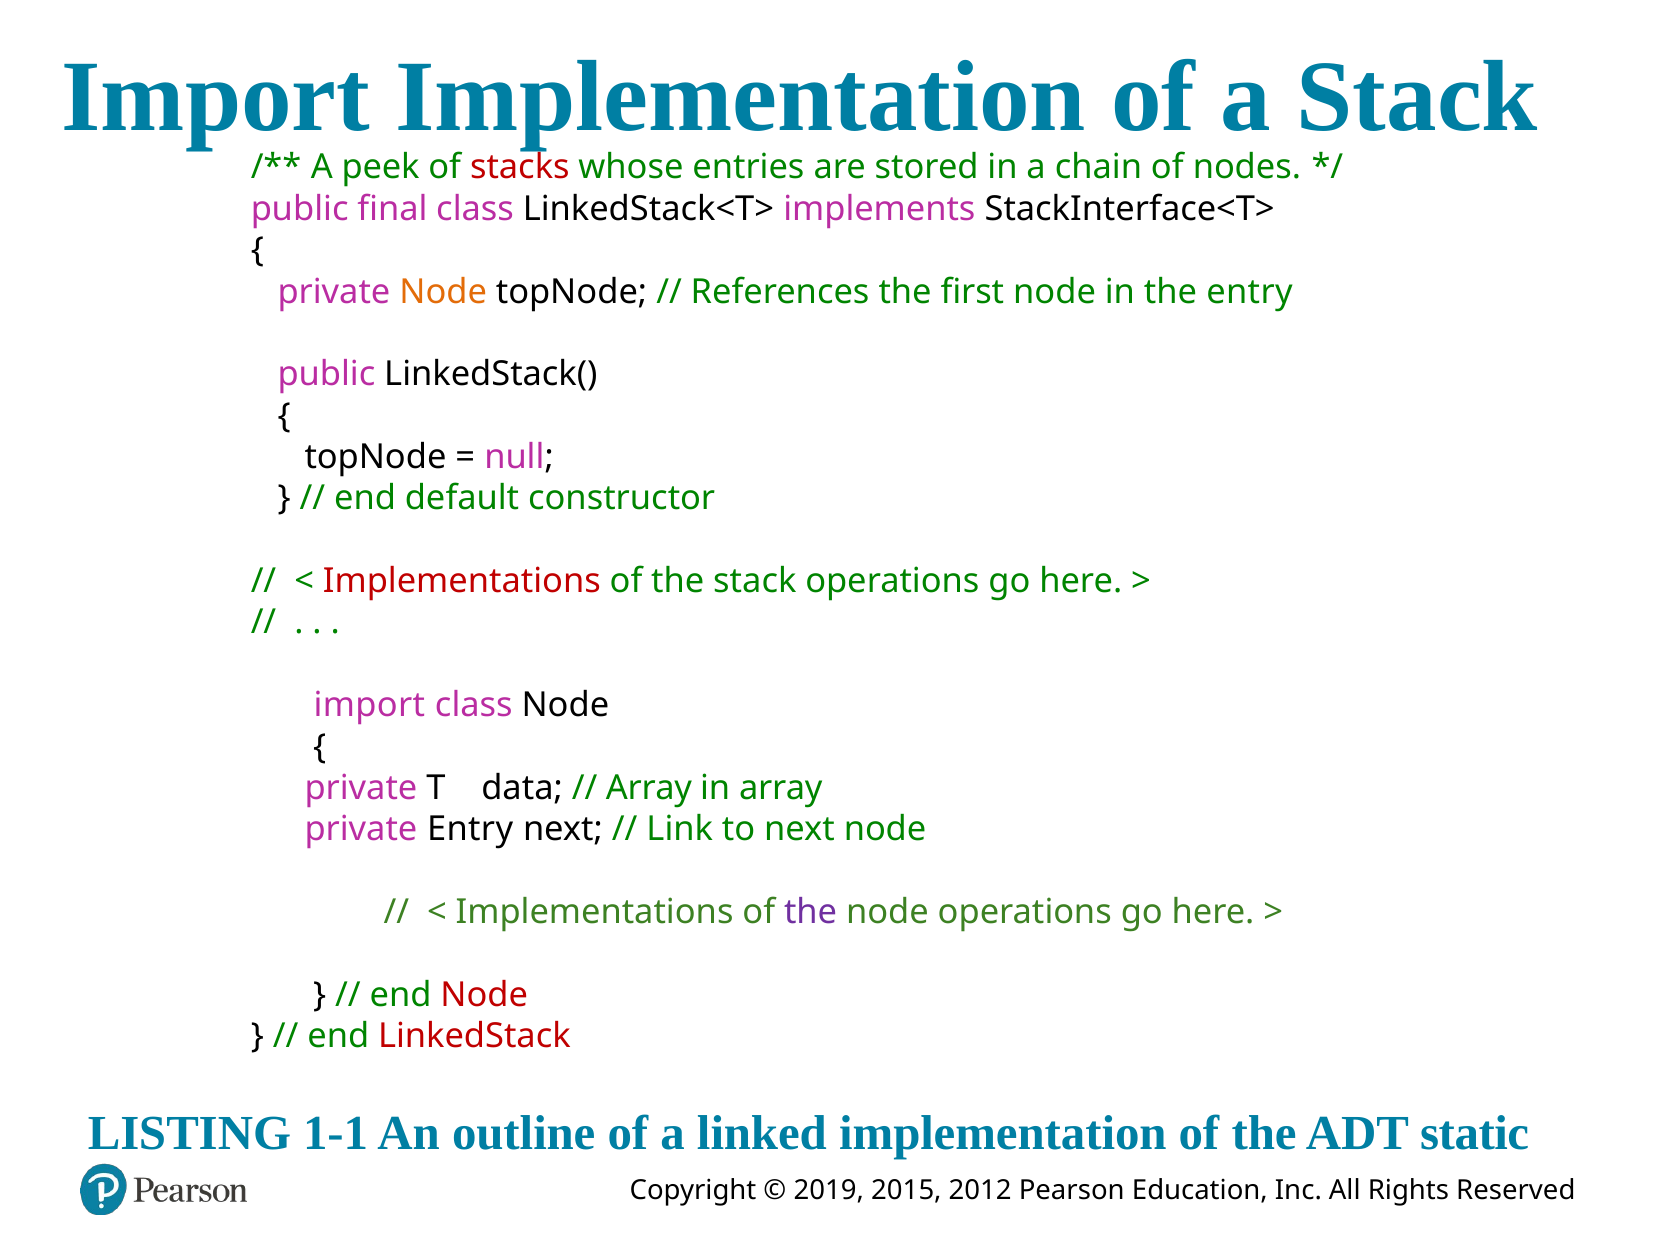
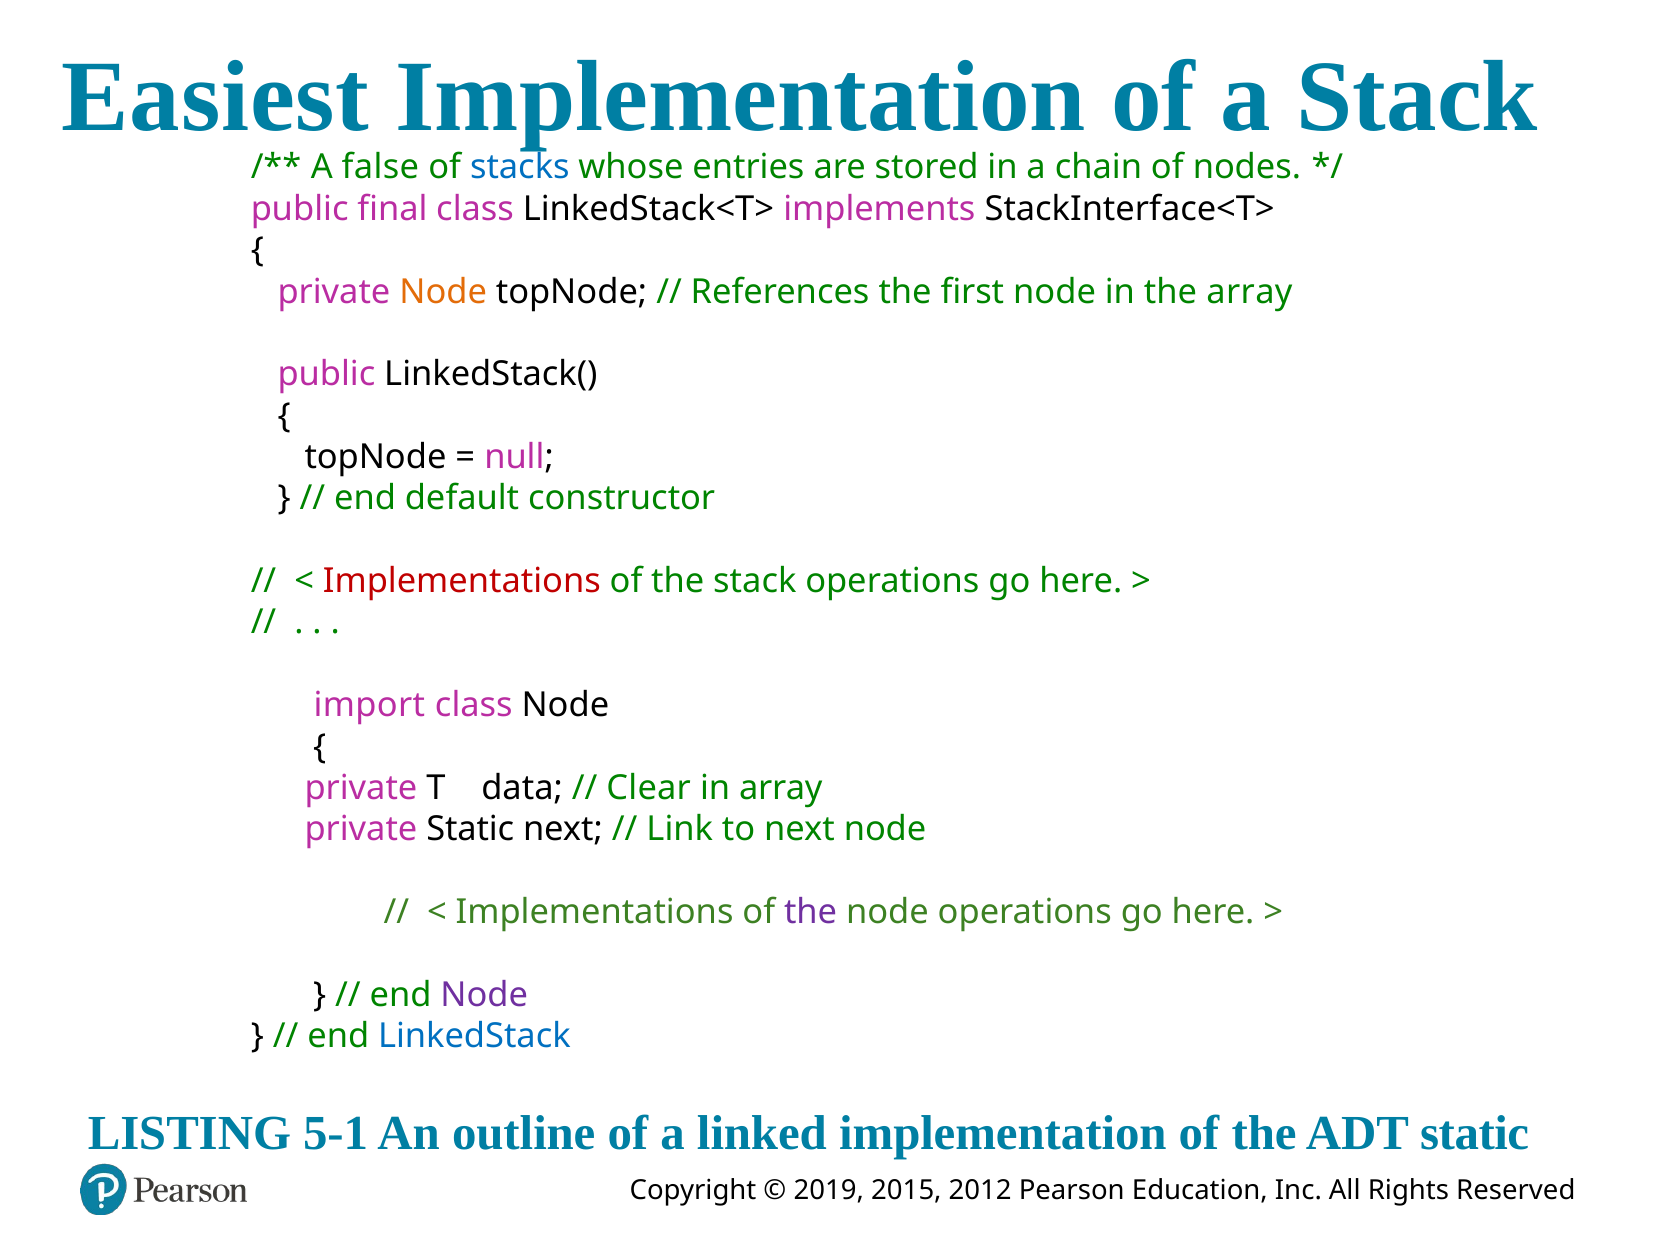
Import at (216, 97): Import -> Easiest
peek: peek -> false
stacks colour: red -> blue
the entry: entry -> array
Array at (649, 788): Array -> Clear
private Entry: Entry -> Static
Node at (484, 995) colour: red -> purple
LinkedStack colour: red -> blue
1-1: 1-1 -> 5-1
